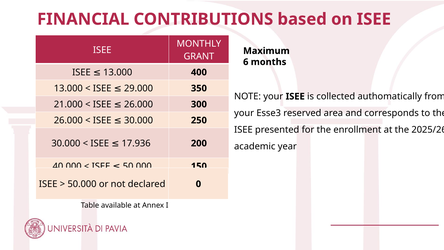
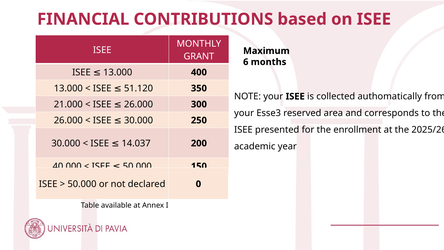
29.000: 29.000 -> 51.120
17.936: 17.936 -> 14.037
